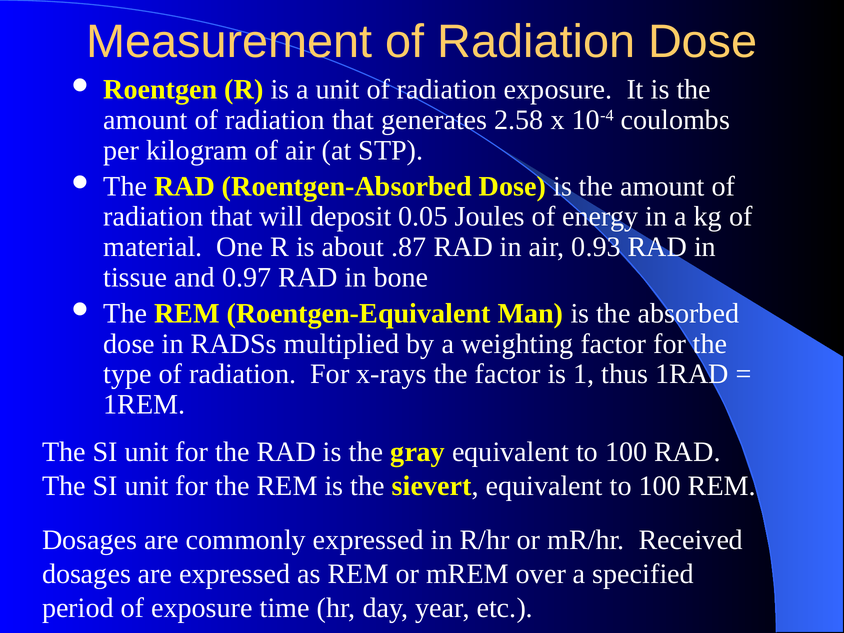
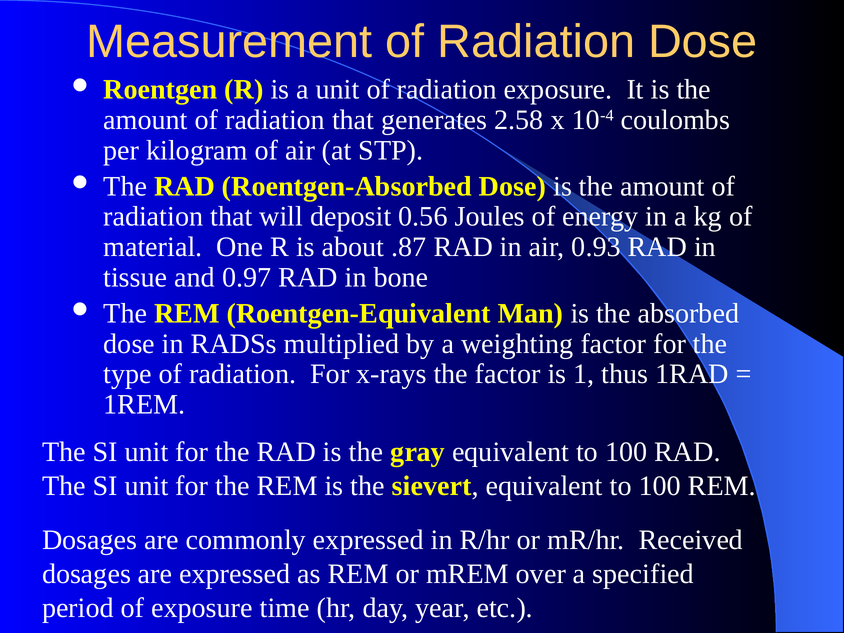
0.05: 0.05 -> 0.56
